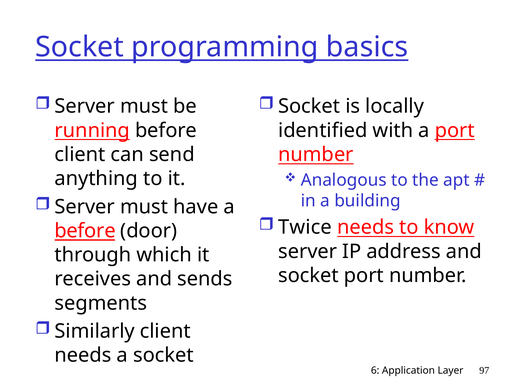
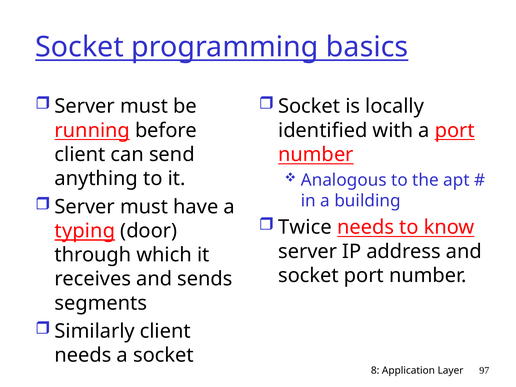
before at (85, 231): before -> typing
6: 6 -> 8
